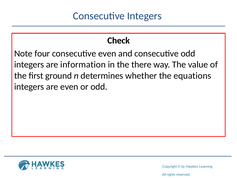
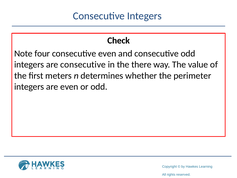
are information: information -> consecutive
ground: ground -> meters
equations: equations -> perimeter
